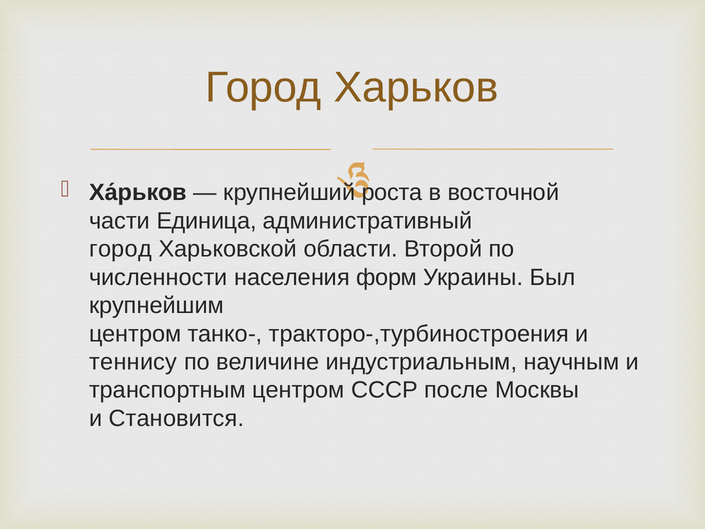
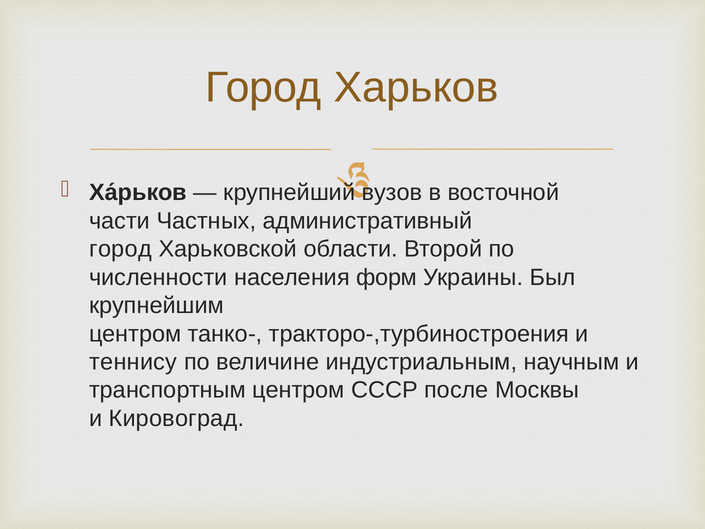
роста: роста -> вузов
Единица: Единица -> Частных
Становится: Становится -> Кировоград
